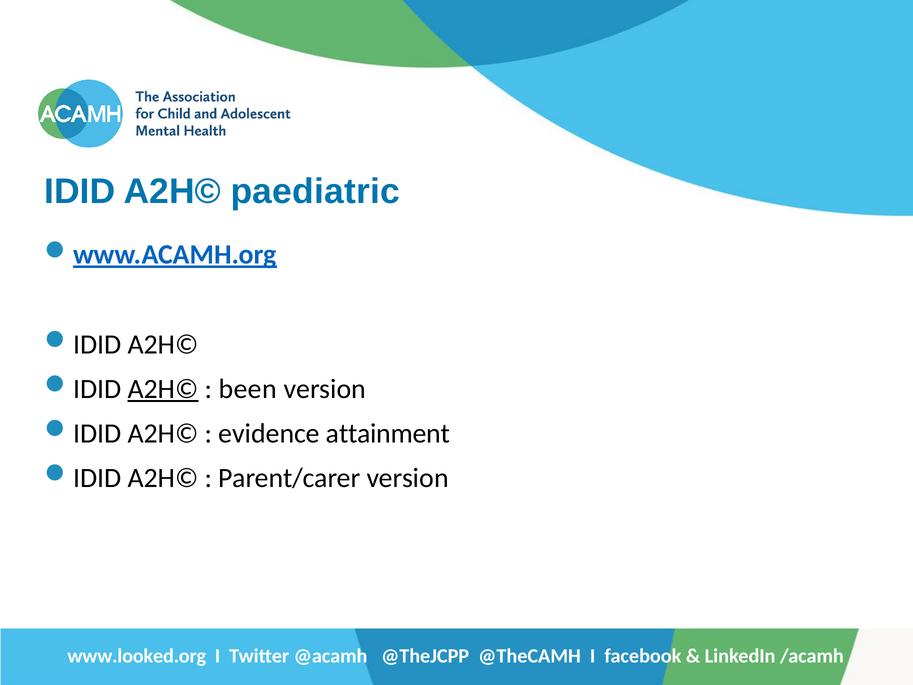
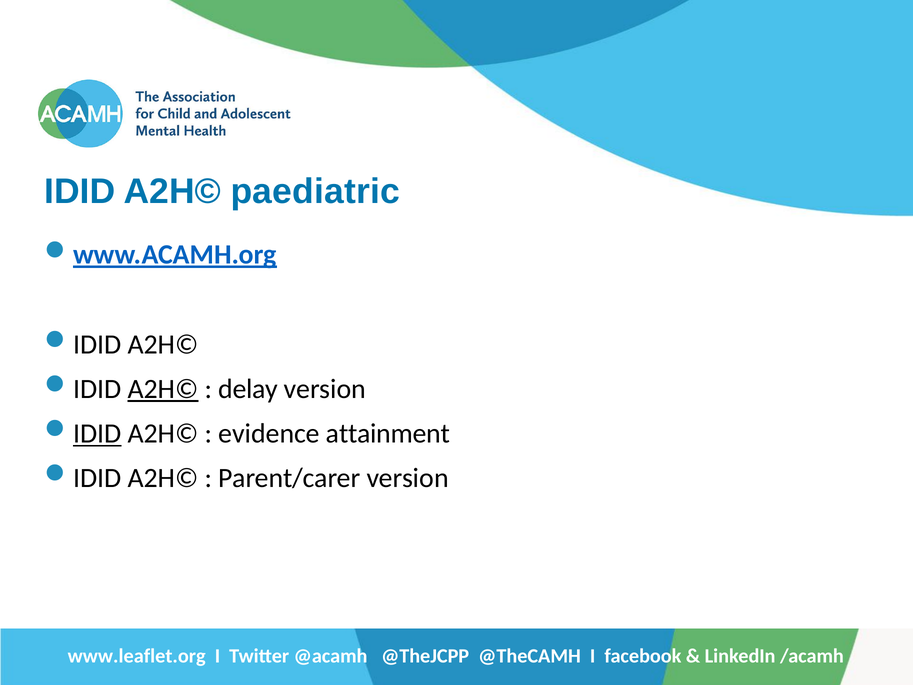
been: been -> delay
IDID at (97, 433) underline: none -> present
www.looked.org: www.looked.org -> www.leaflet.org
